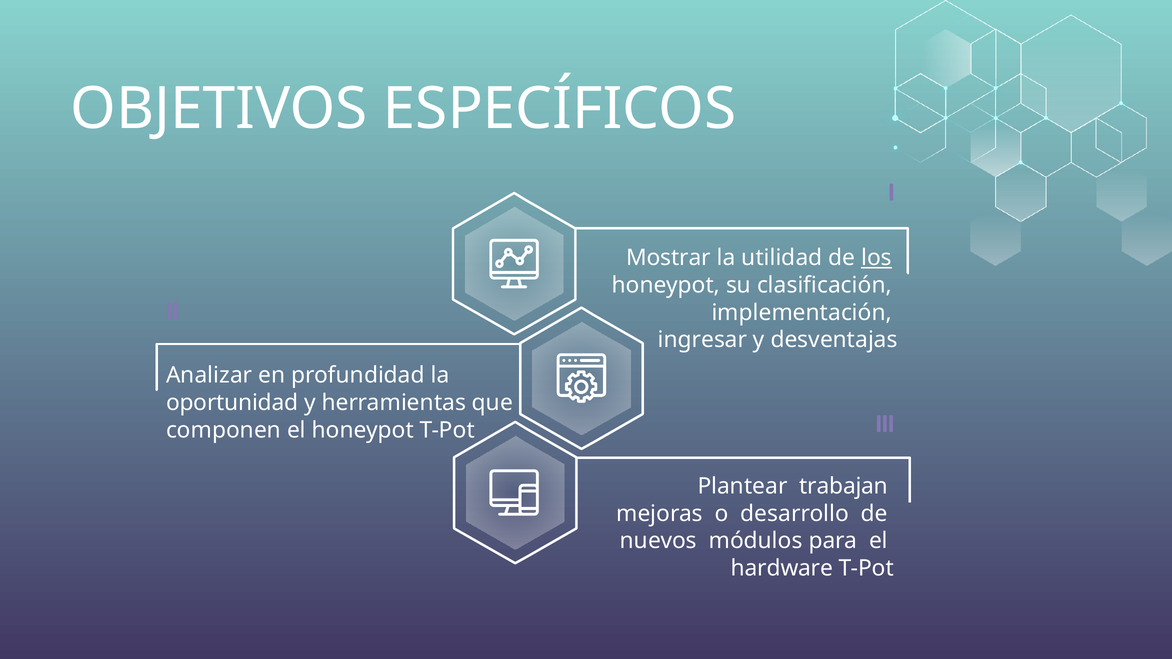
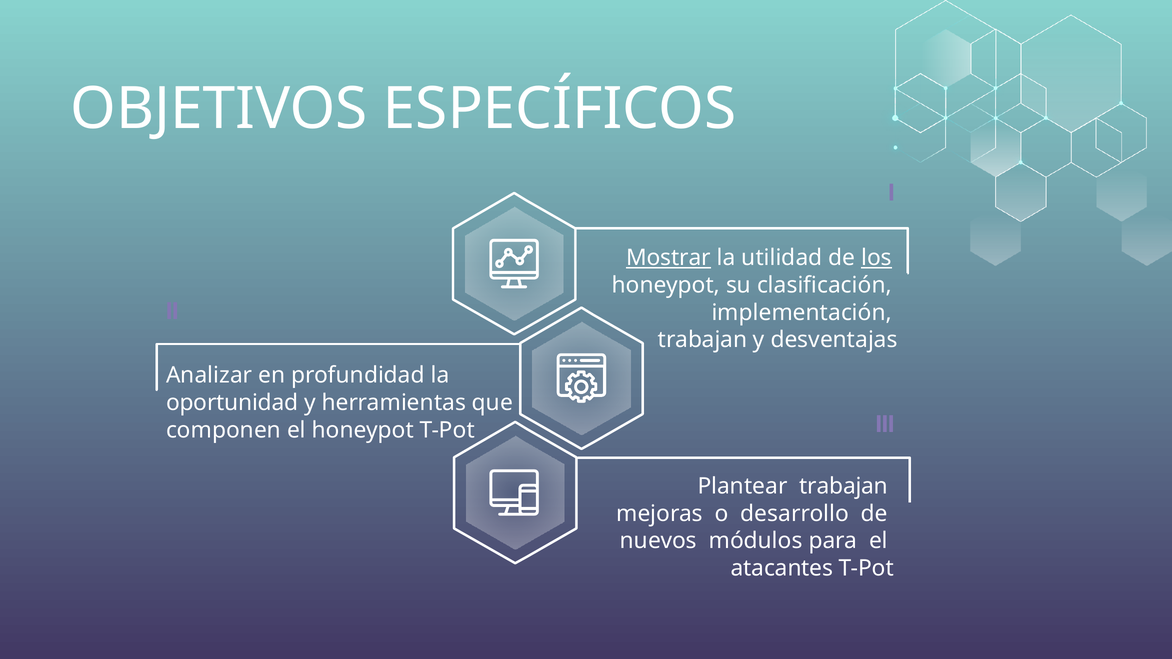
Mostrar underline: none -> present
ingresar at (703, 340): ingresar -> trabajan
hardware: hardware -> atacantes
